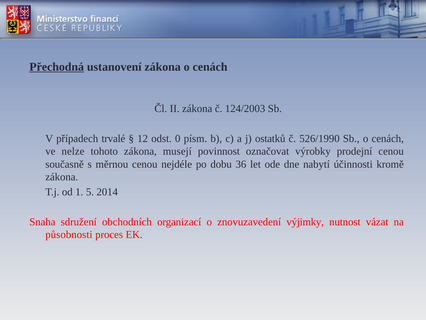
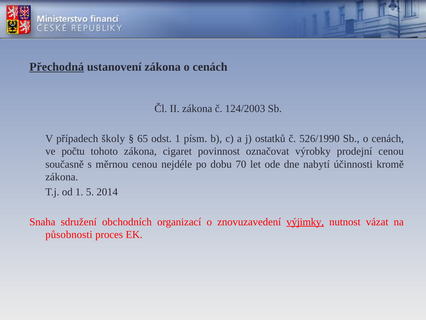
trvalé: trvalé -> školy
12: 12 -> 65
odst 0: 0 -> 1
nelze: nelze -> počtu
musejí: musejí -> cigaret
36: 36 -> 70
výjimky underline: none -> present
